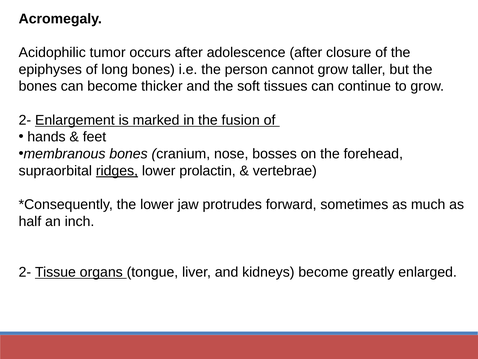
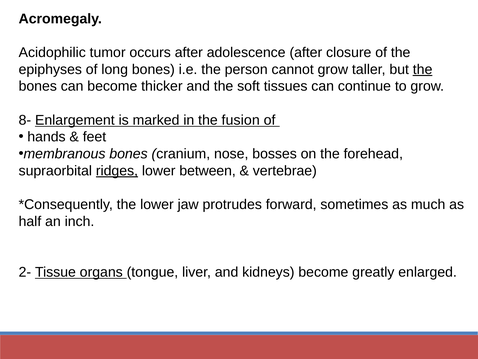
the at (423, 69) underline: none -> present
2- at (25, 120): 2- -> 8-
prolactin: prolactin -> between
